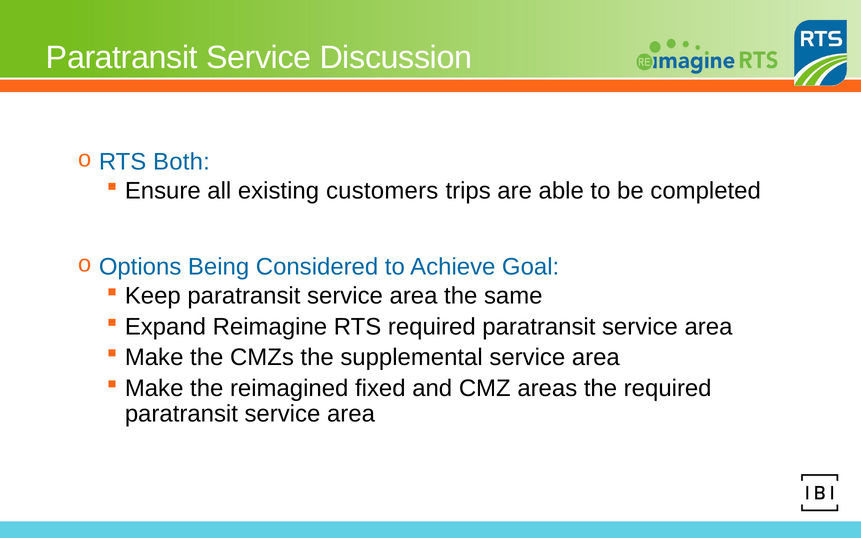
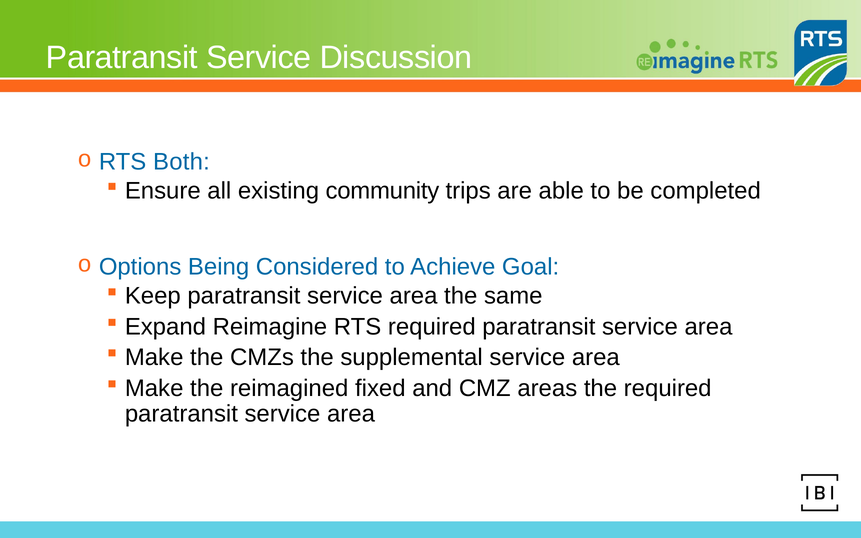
customers: customers -> community
